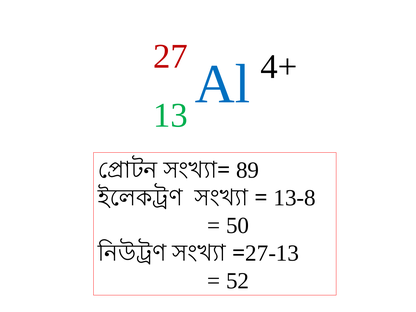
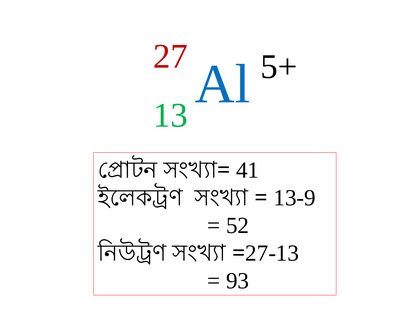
4+: 4+ -> 5+
89: 89 -> 41
13-8: 13-8 -> 13-9
50: 50 -> 52
52: 52 -> 93
